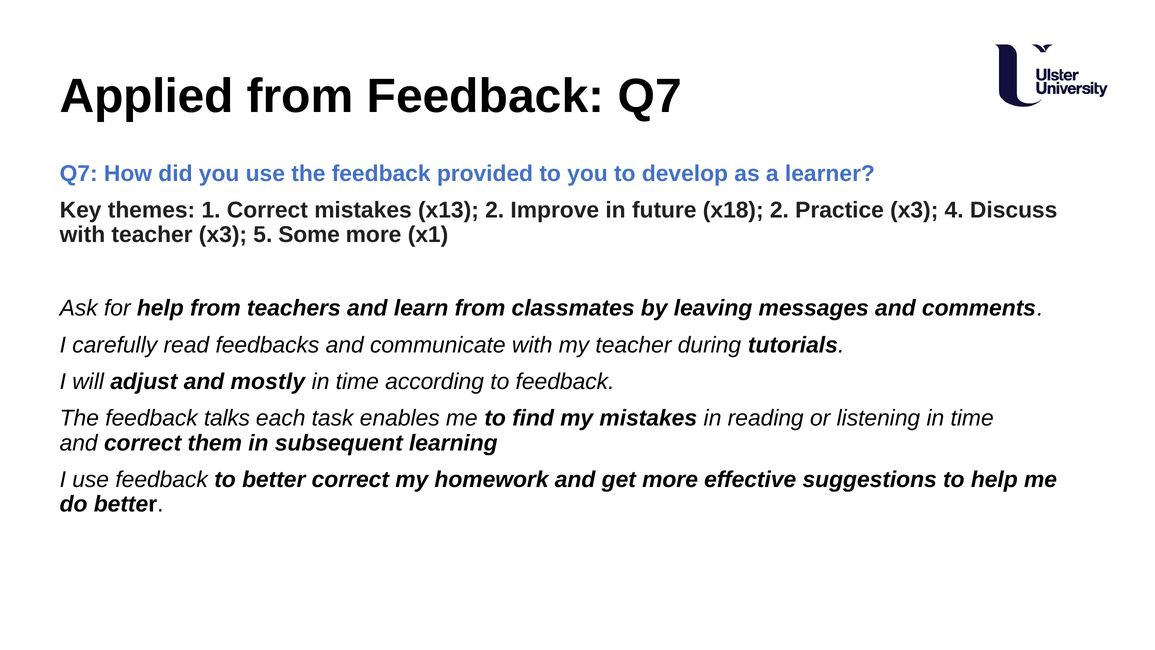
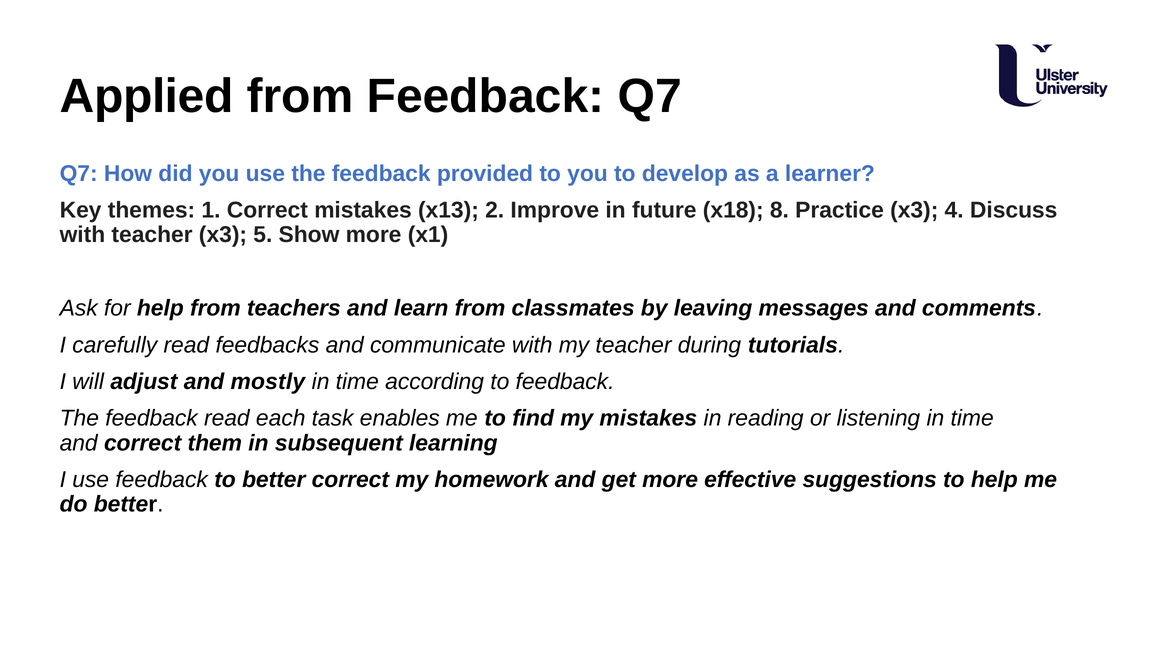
x18 2: 2 -> 8
Some: Some -> Show
feedback talks: talks -> read
